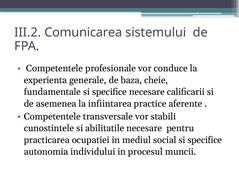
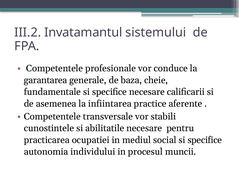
Comunicarea: Comunicarea -> Invatamantul
experienta: experienta -> garantarea
